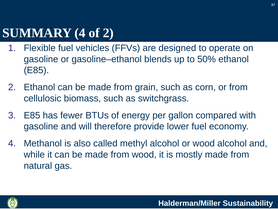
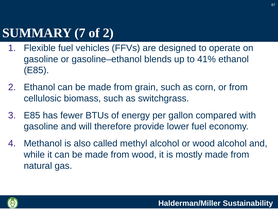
SUMMARY 4: 4 -> 7
50%: 50% -> 41%
